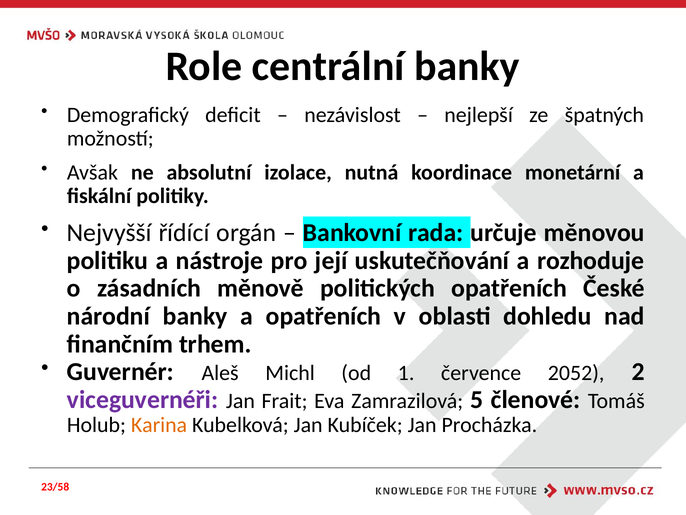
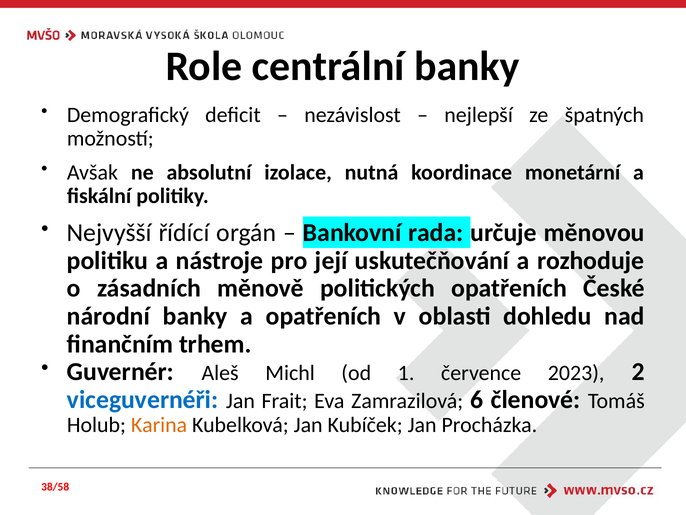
2052: 2052 -> 2023
viceguvernéři colour: purple -> blue
5: 5 -> 6
23/58: 23/58 -> 38/58
